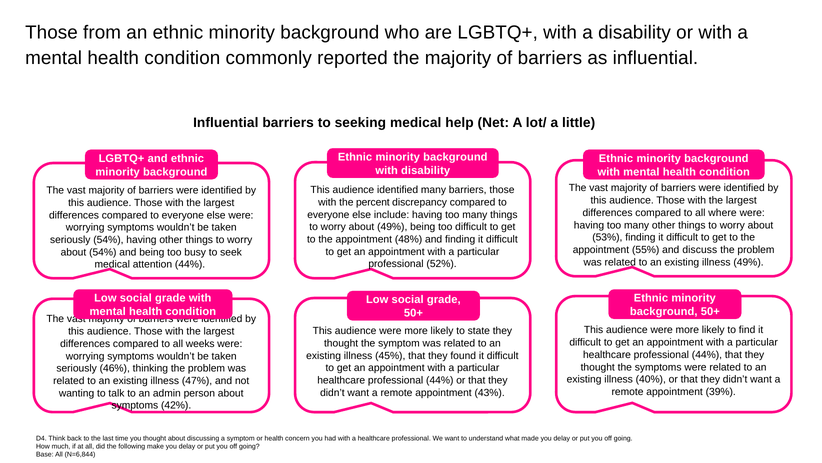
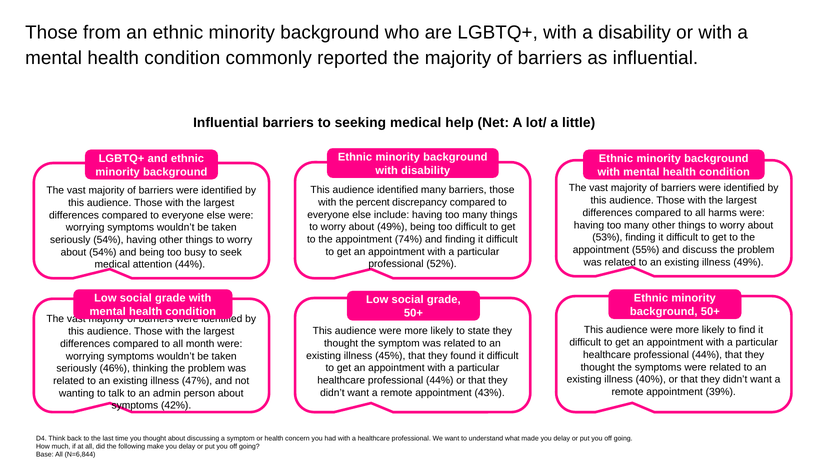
where: where -> harms
48%: 48% -> 74%
weeks: weeks -> month
